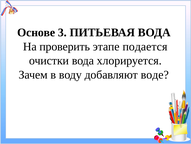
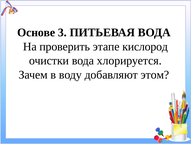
подается: подается -> кислород
воде: воде -> этом
